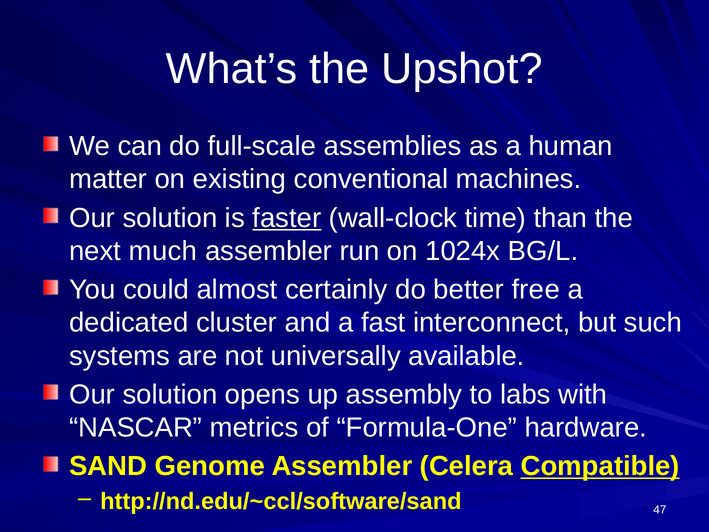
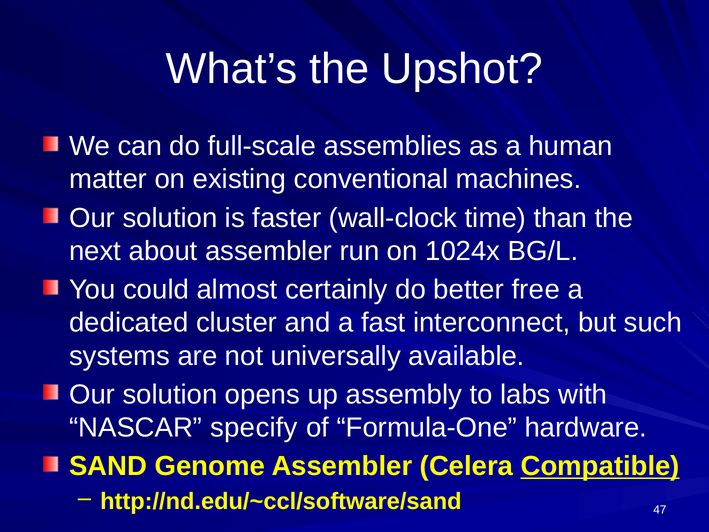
faster underline: present -> none
much: much -> about
metrics: metrics -> specify
